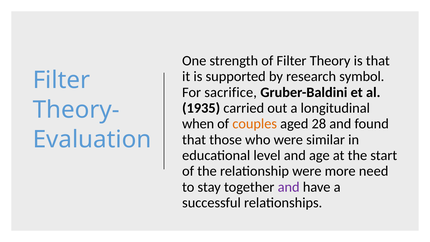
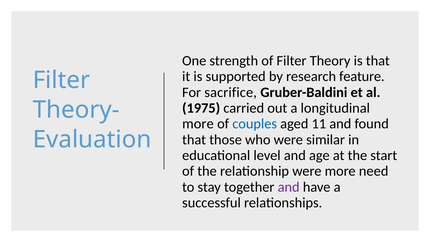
symbol: symbol -> feature
1935: 1935 -> 1975
when at (198, 124): when -> more
couples colour: orange -> blue
28: 28 -> 11
